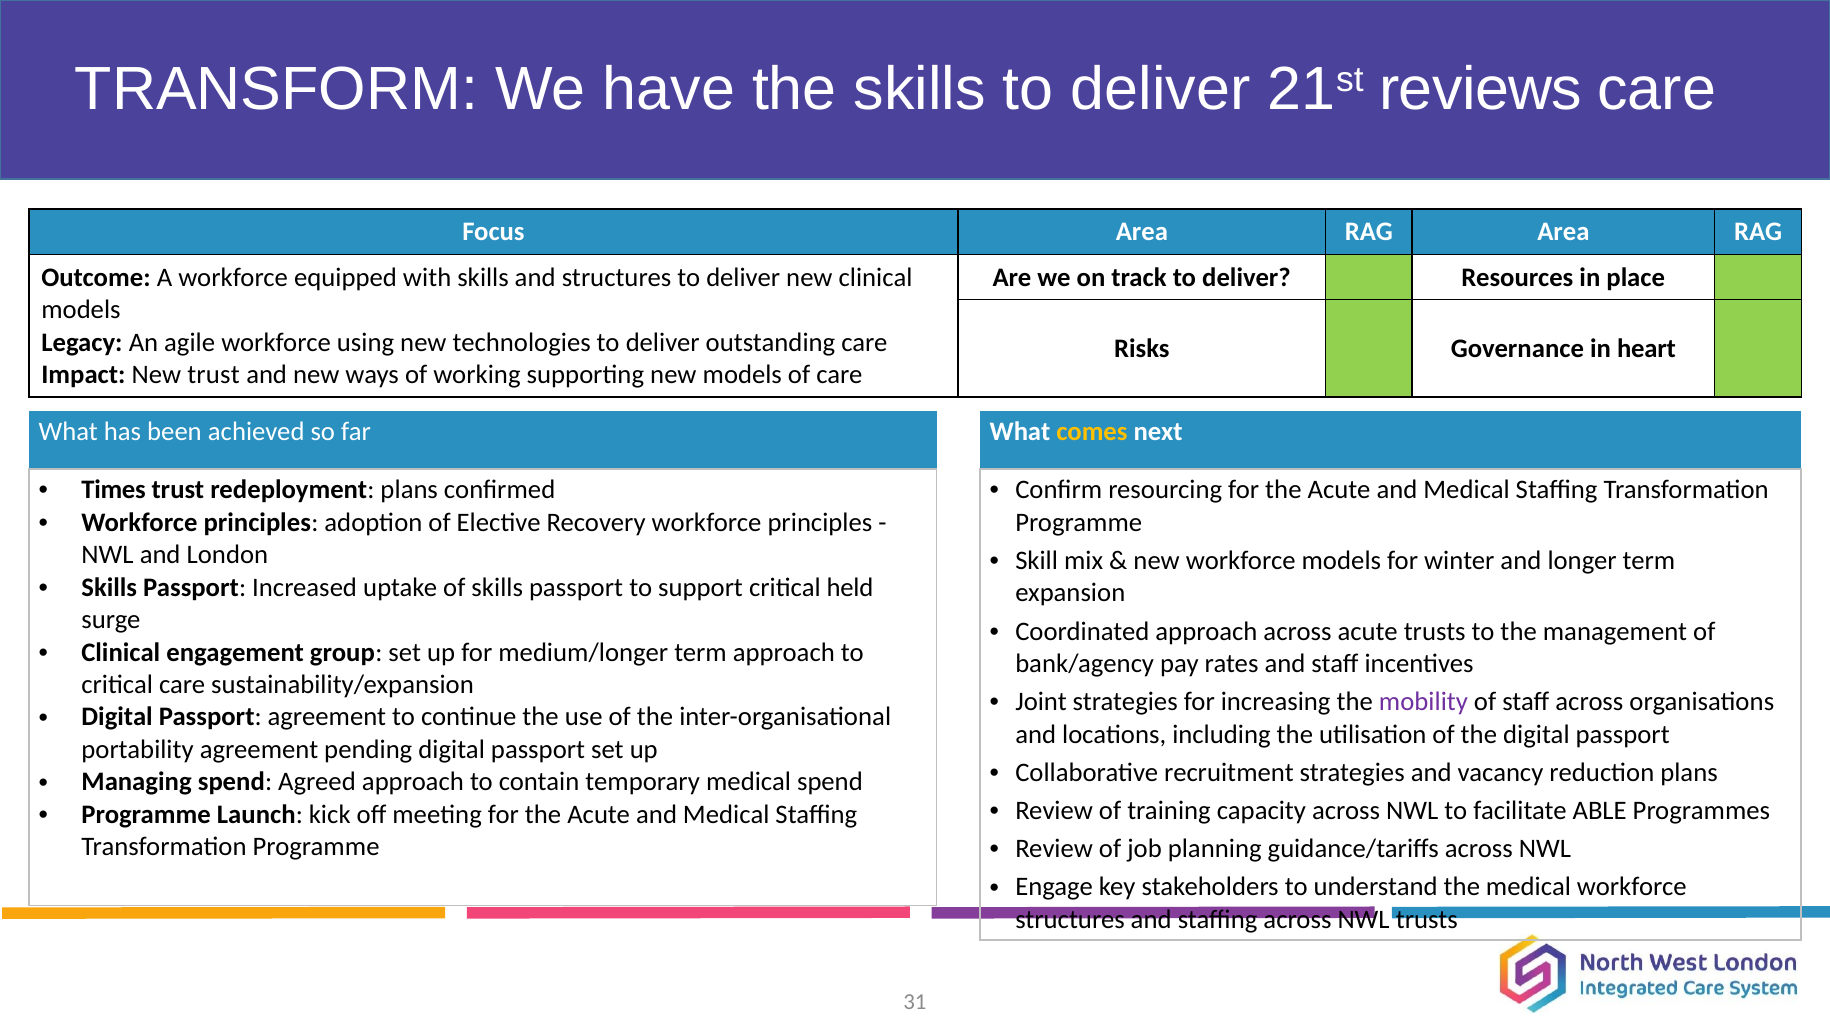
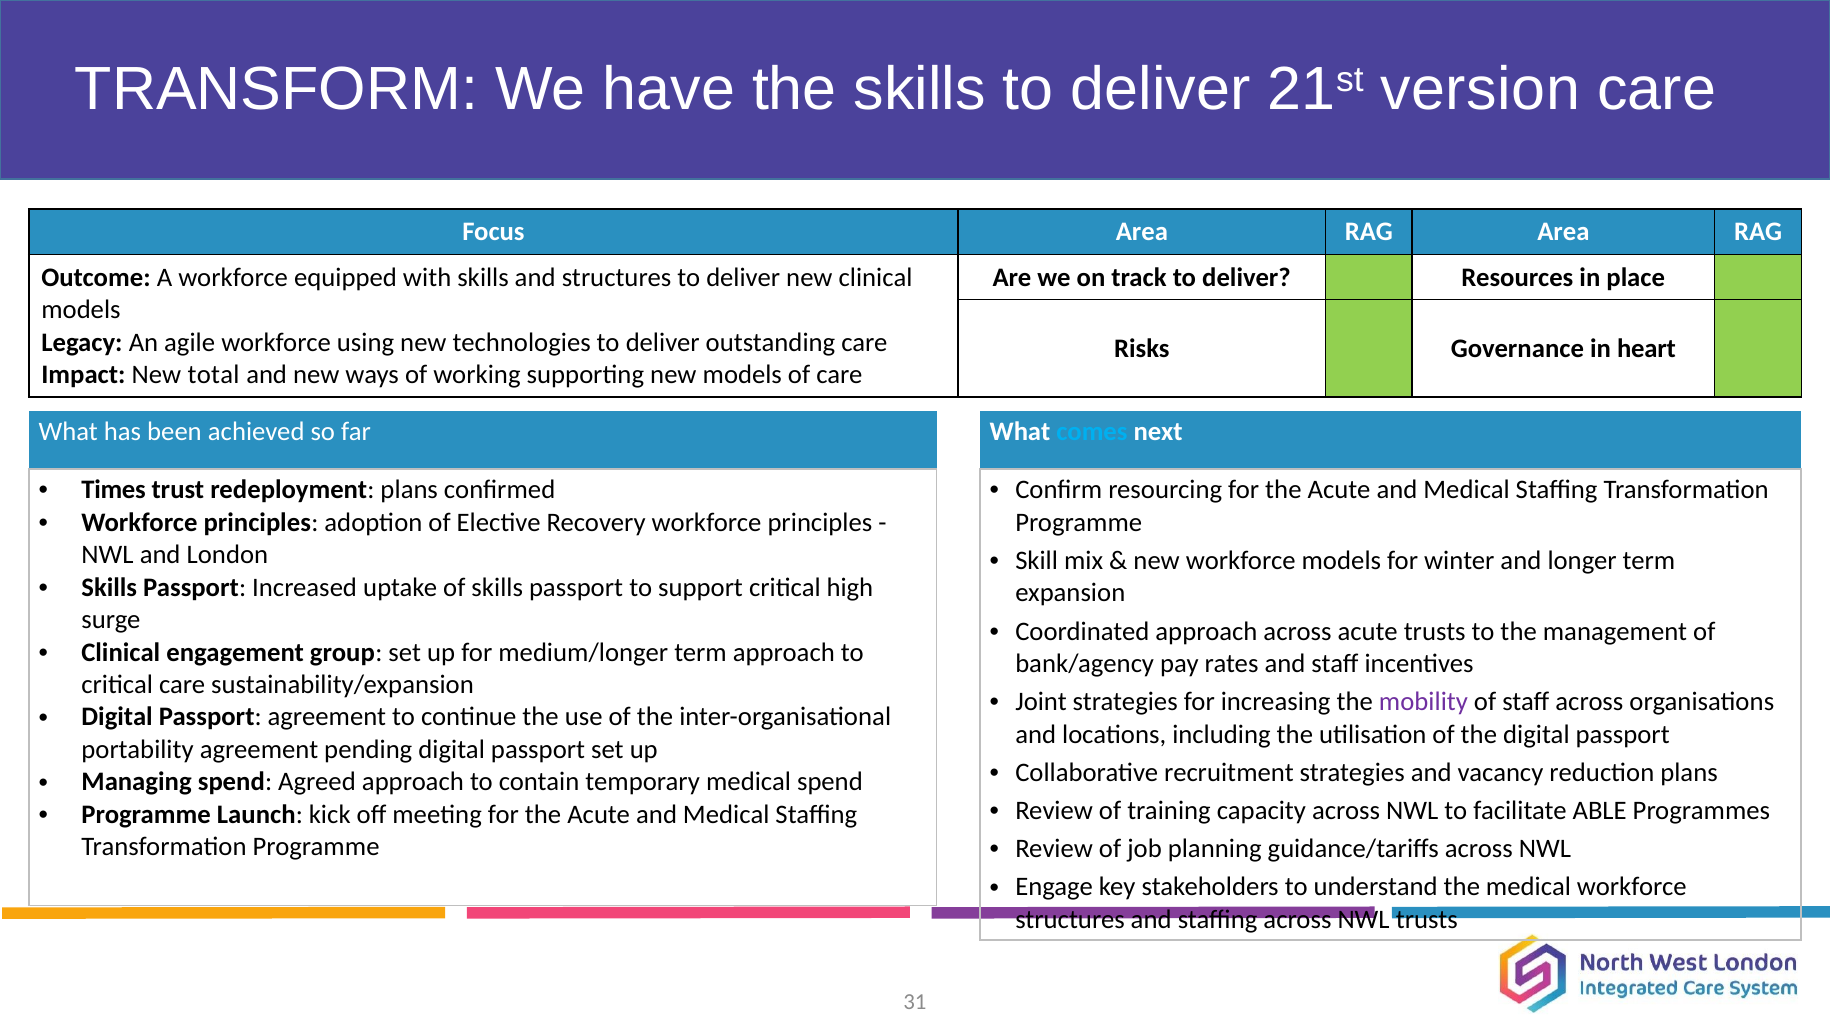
reviews: reviews -> version
New trust: trust -> total
comes colour: yellow -> light blue
held: held -> high
